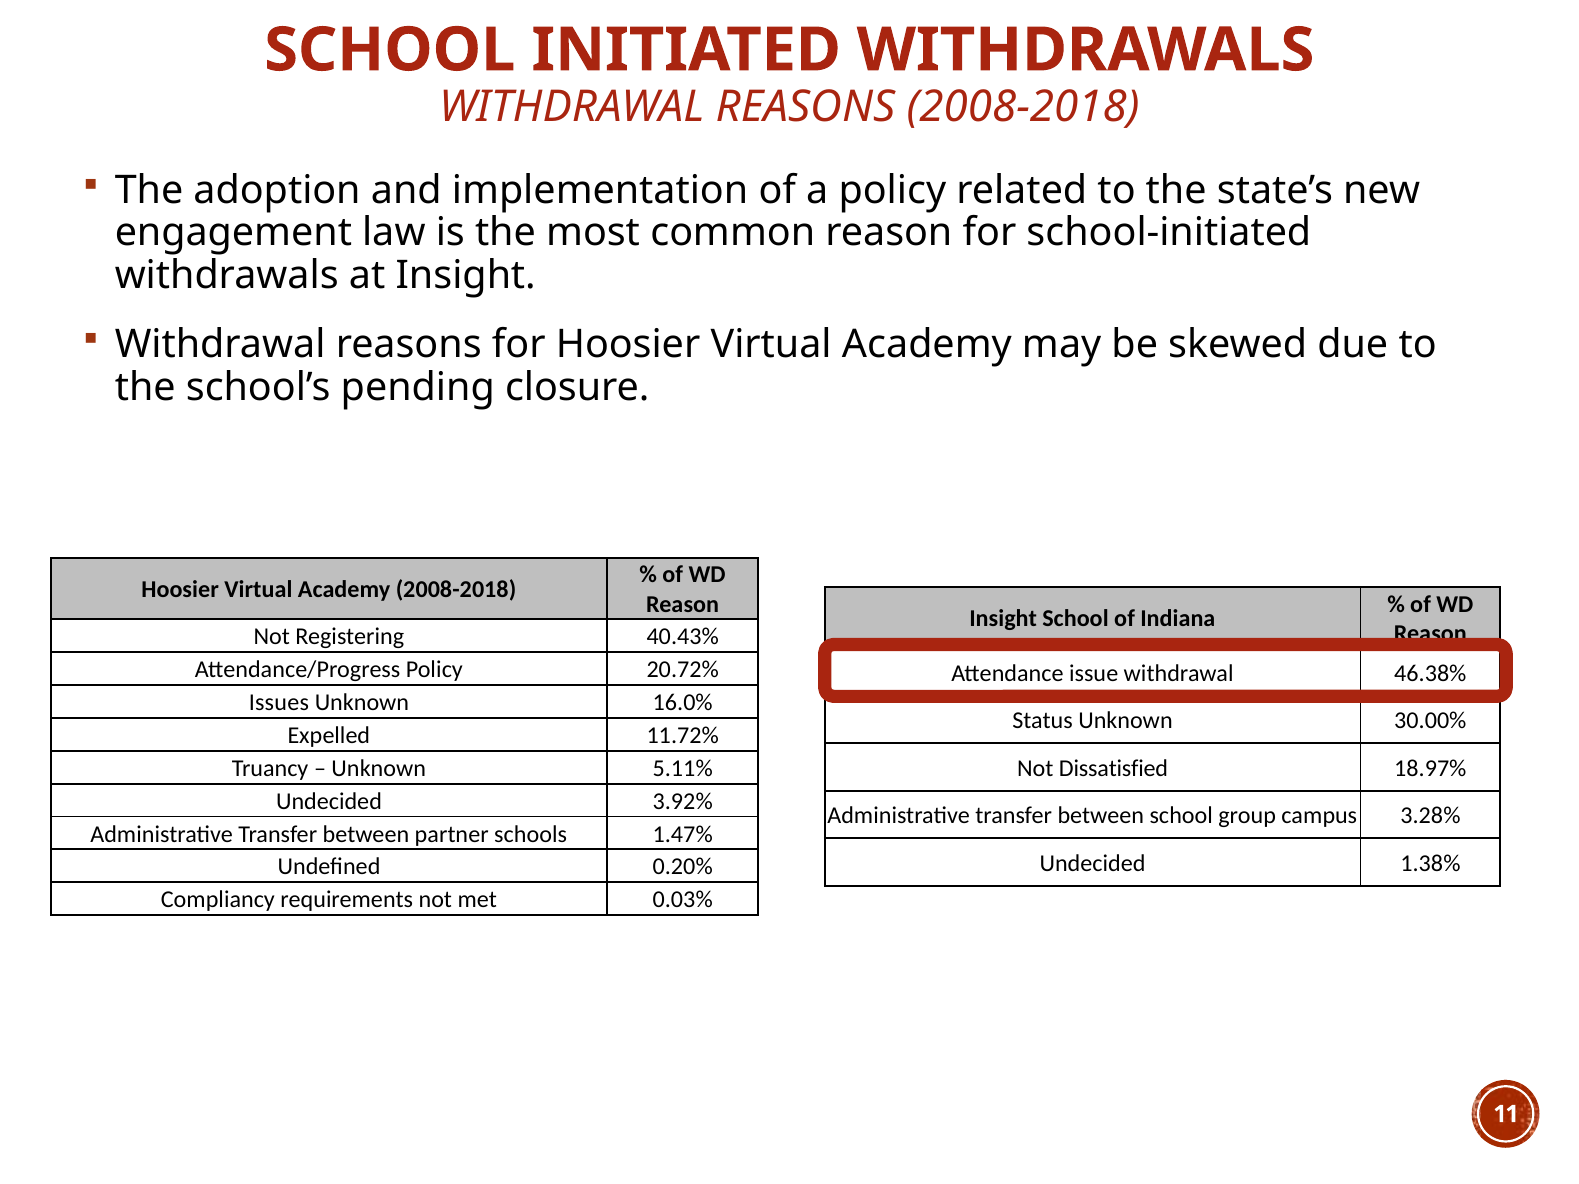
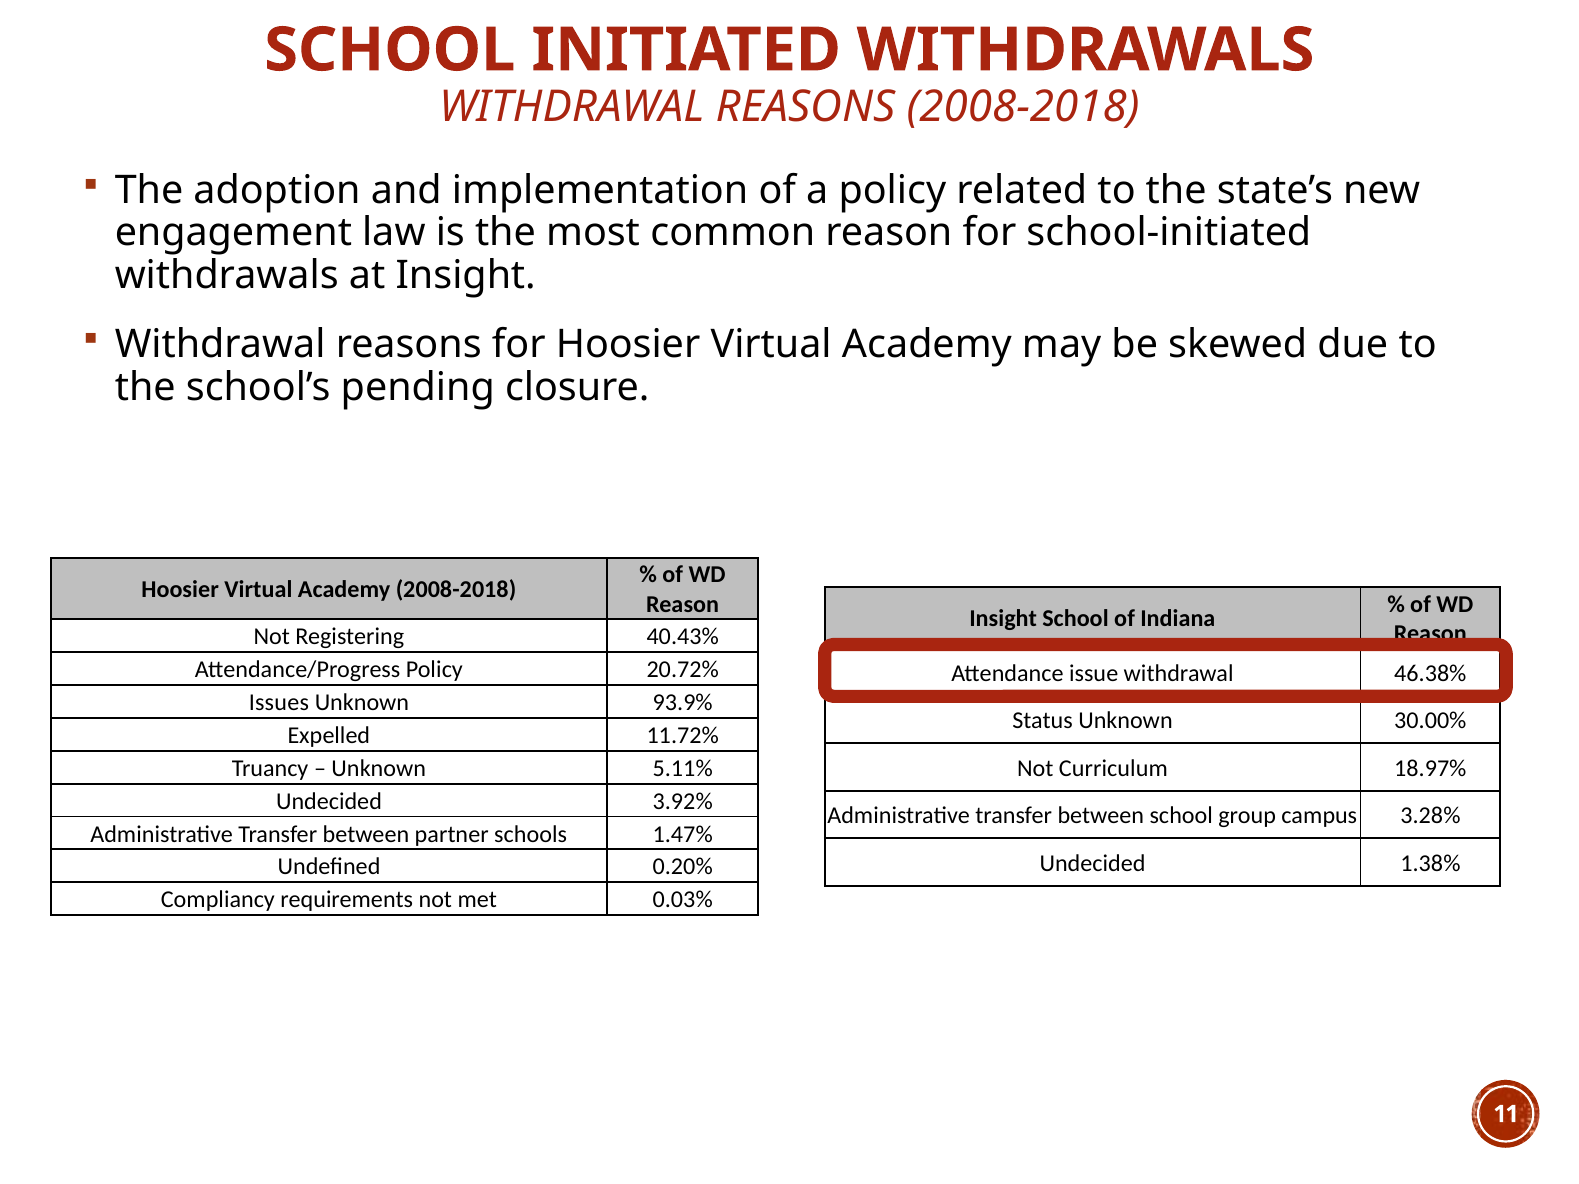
16.0%: 16.0% -> 93.9%
Dissatisfied: Dissatisfied -> Curriculum
